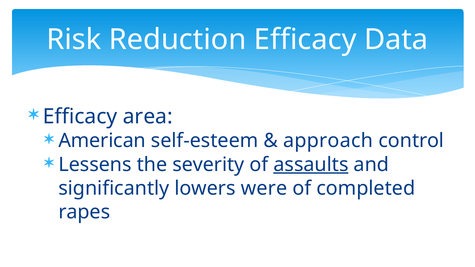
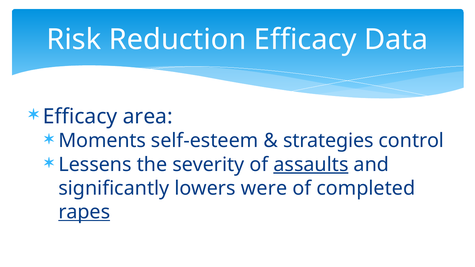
American: American -> Moments
approach: approach -> strategies
rapes underline: none -> present
